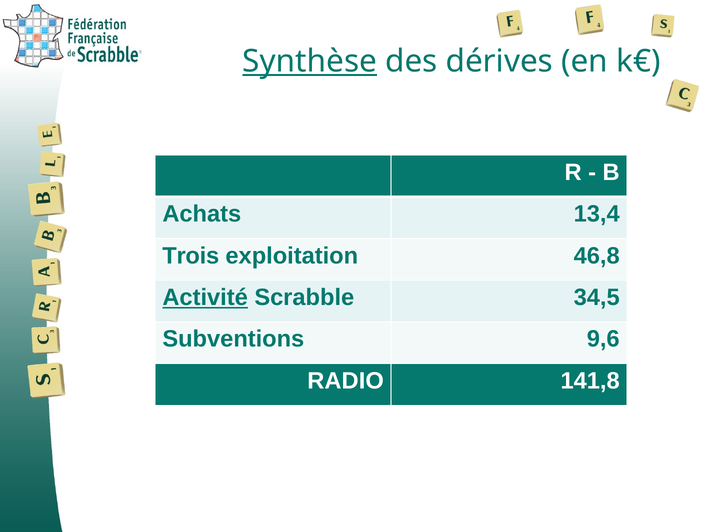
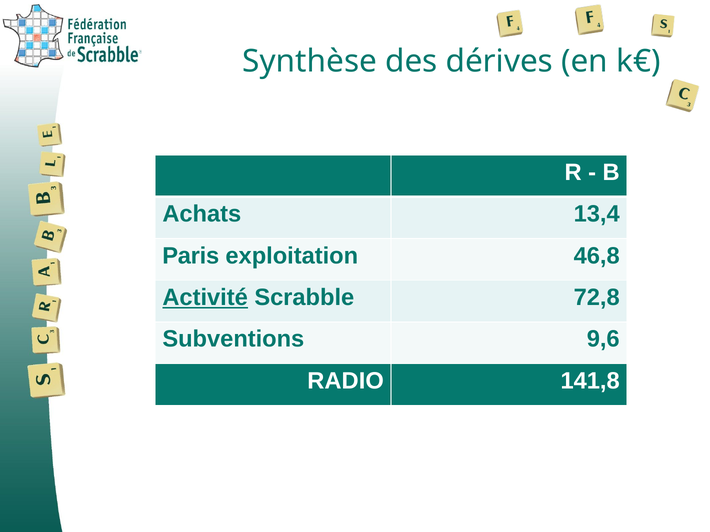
Synthèse underline: present -> none
Trois: Trois -> Paris
34,5: 34,5 -> 72,8
